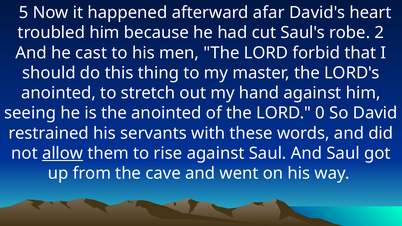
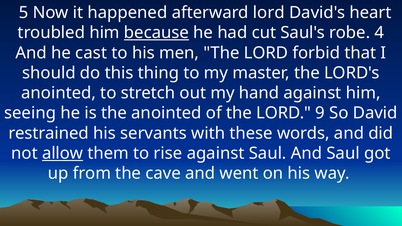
afterward afar: afar -> lord
because underline: none -> present
2: 2 -> 4
0: 0 -> 9
